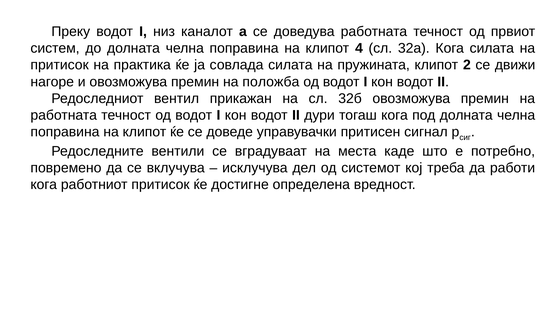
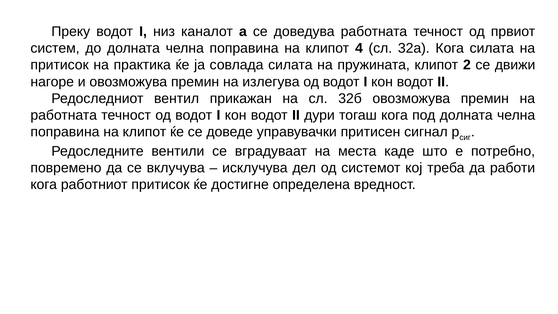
положба: положба -> излегува
